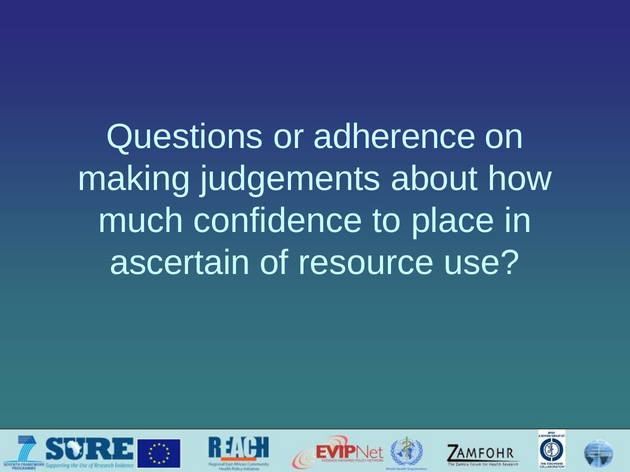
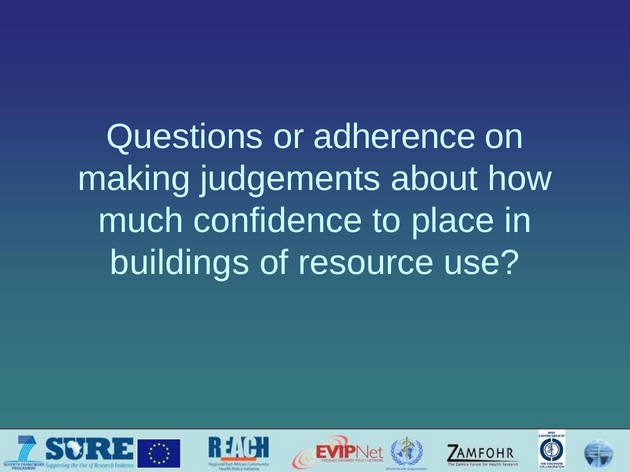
ascertain: ascertain -> buildings
